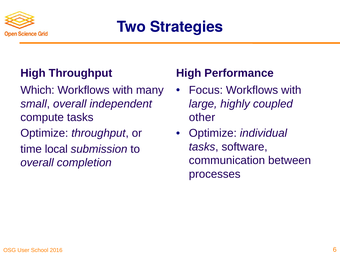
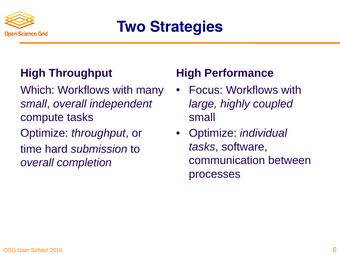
other at (202, 117): other -> small
local: local -> hard
